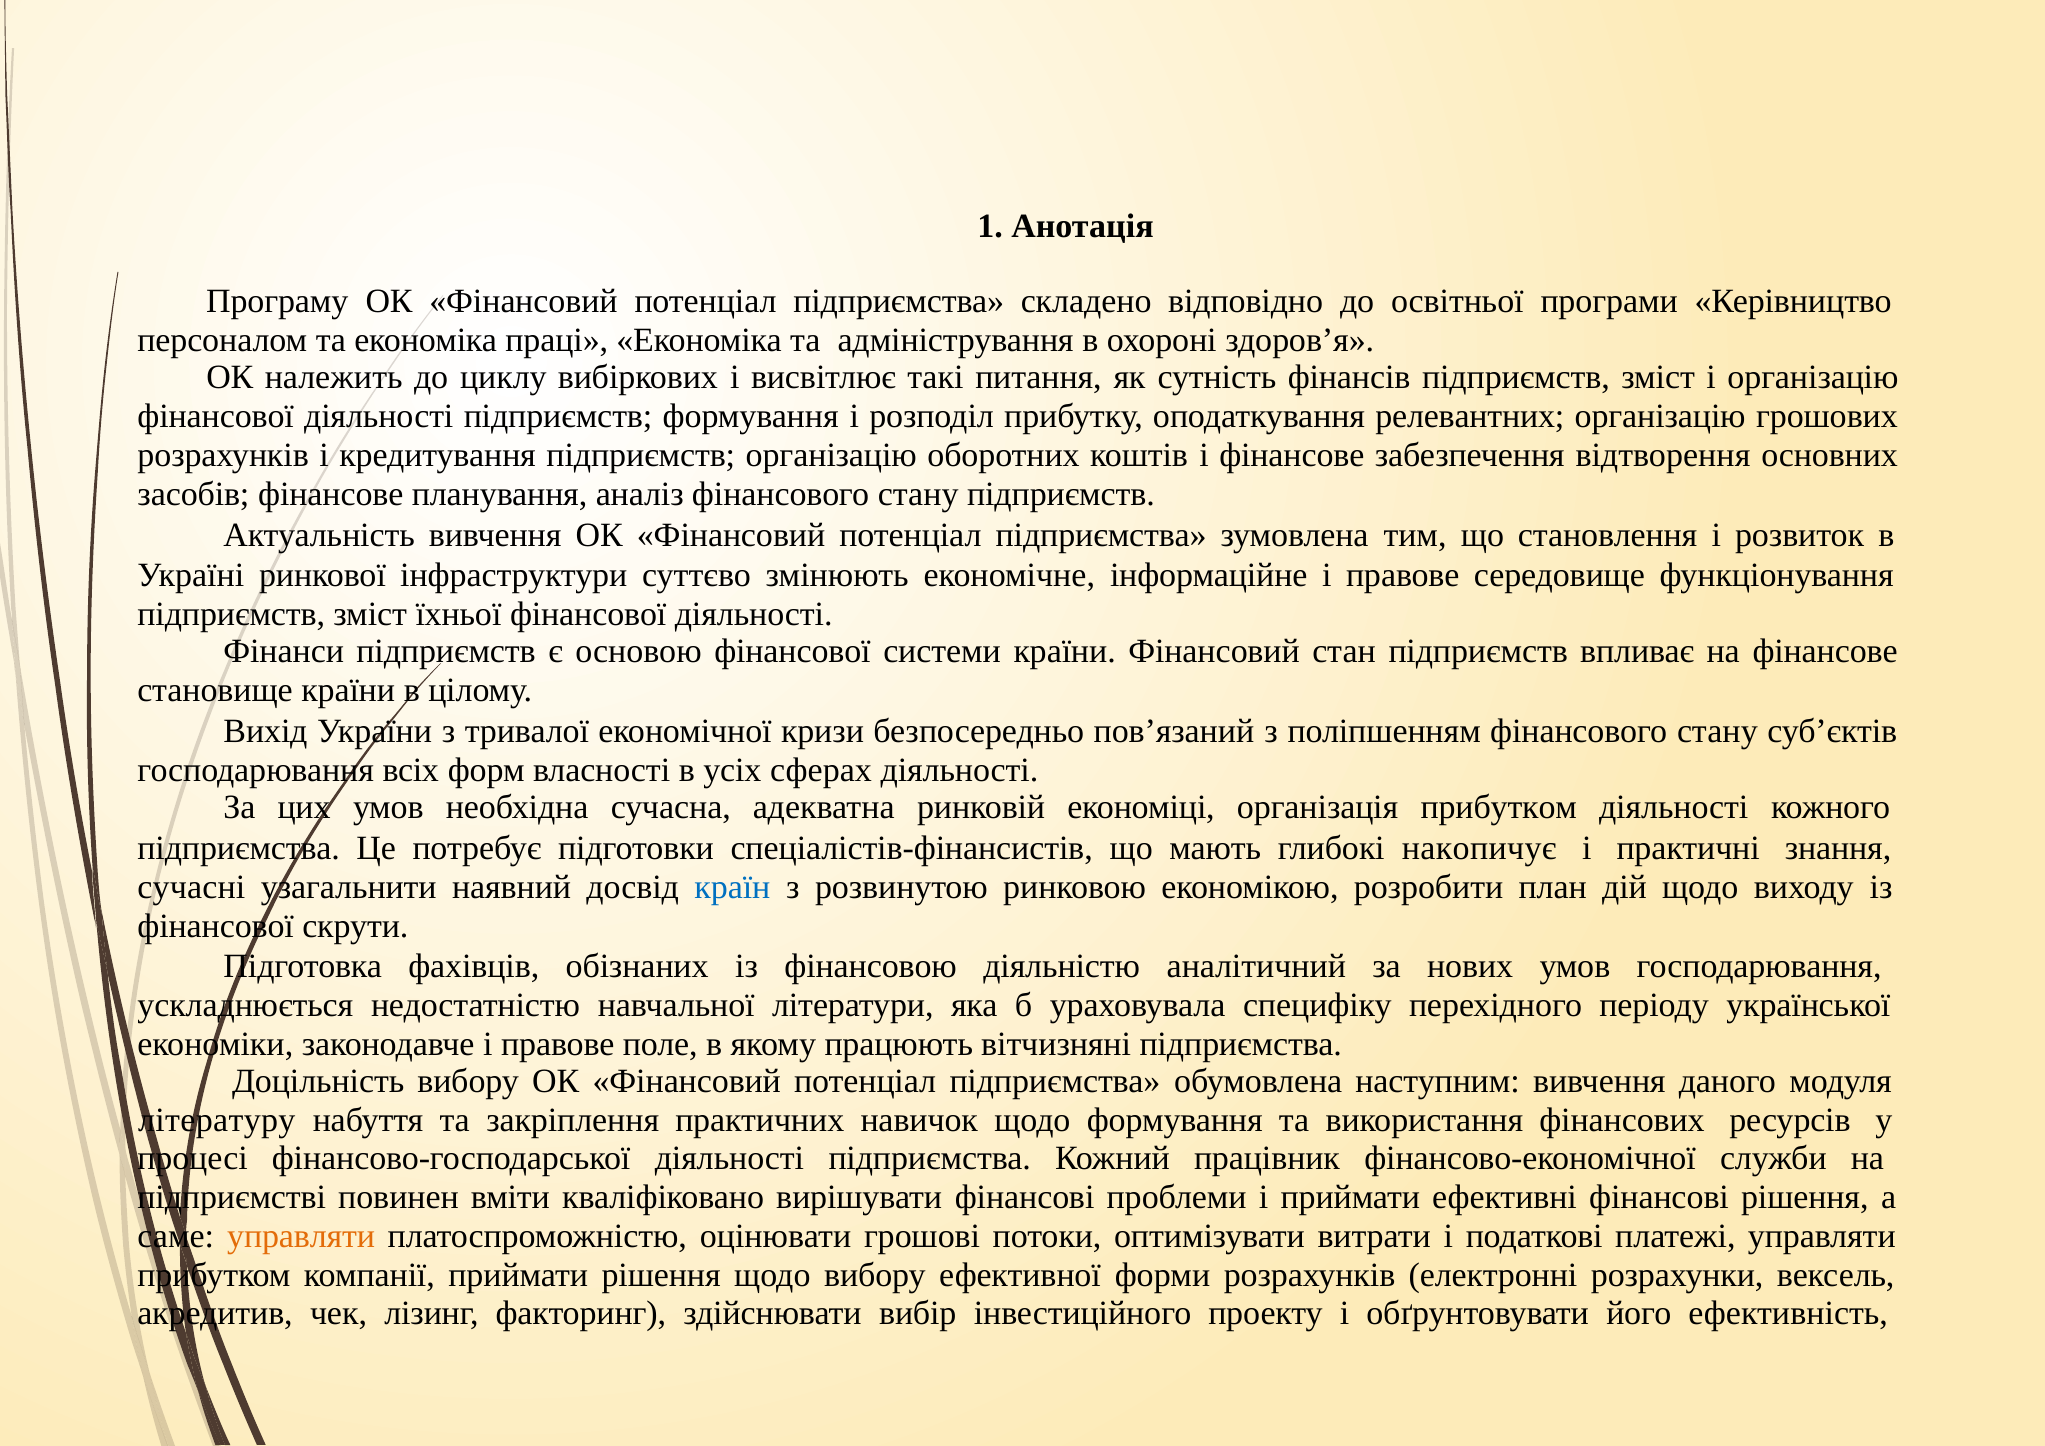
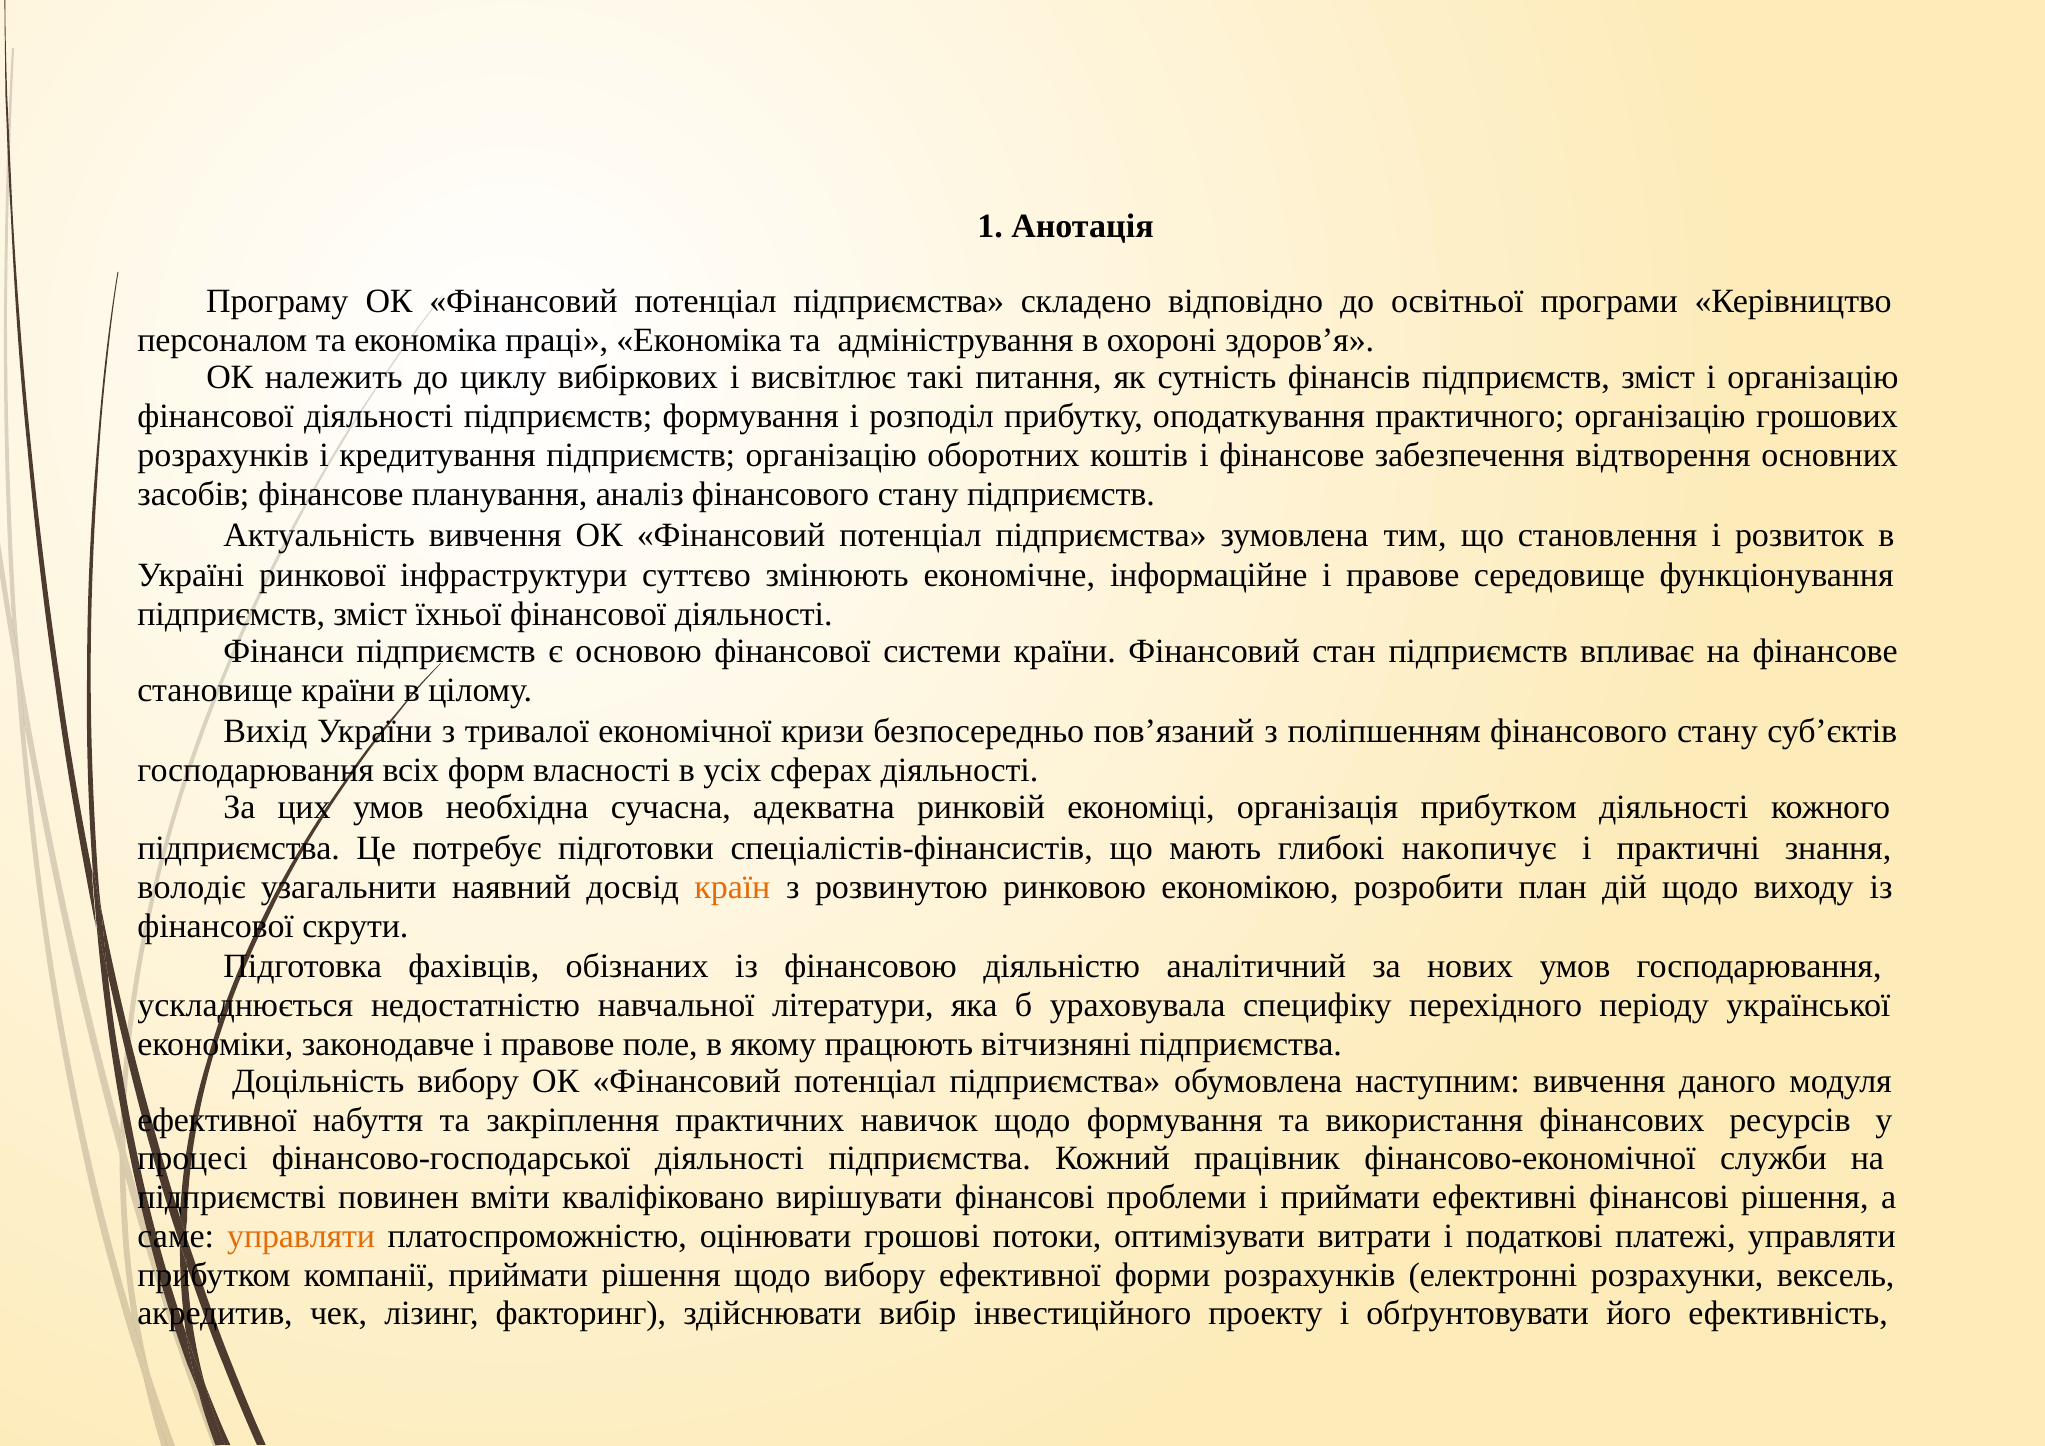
релевантних: релевантних -> практичного
сучасні: сучасні -> володіє
країн colour: blue -> orange
літературу at (217, 1120): літературу -> ефективної
